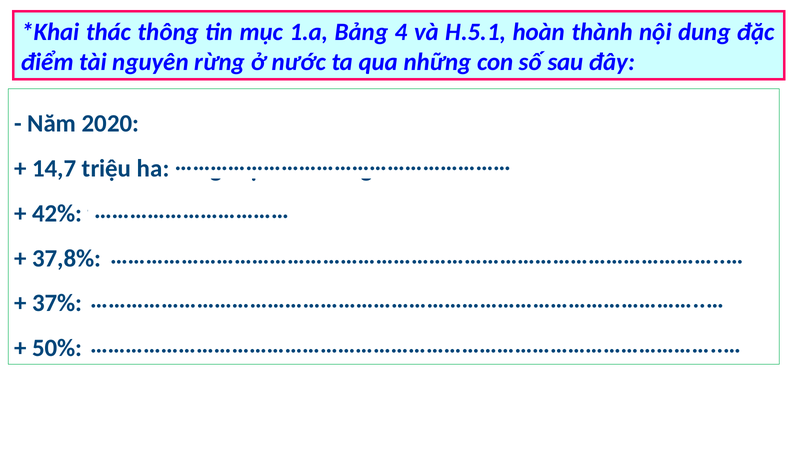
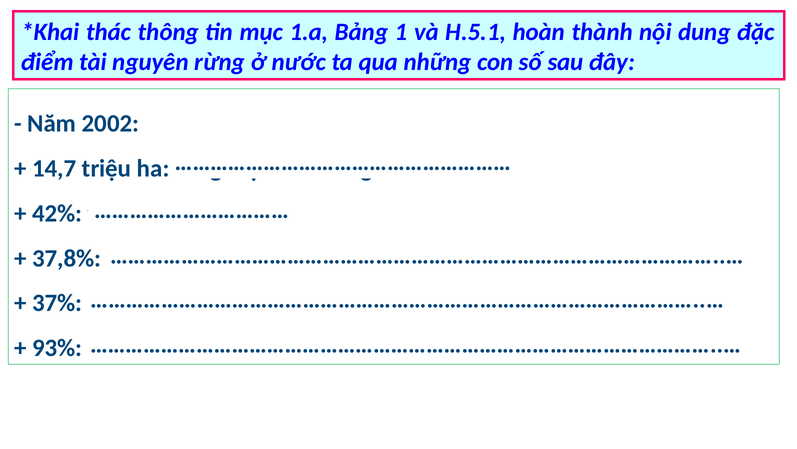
4: 4 -> 1
2020: 2020 -> 2002
50%: 50% -> 93%
